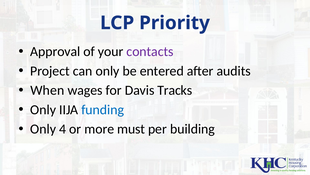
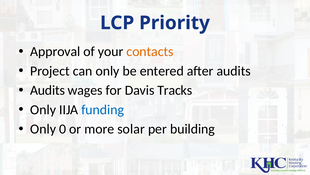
contacts colour: purple -> orange
When at (47, 90): When -> Audits
4: 4 -> 0
must: must -> solar
